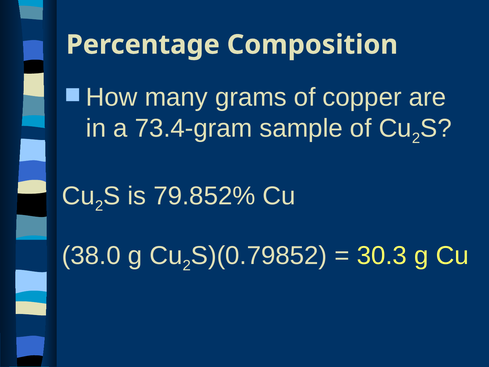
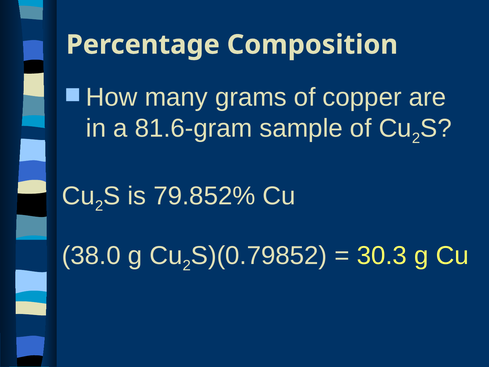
73.4-gram: 73.4-gram -> 81.6-gram
